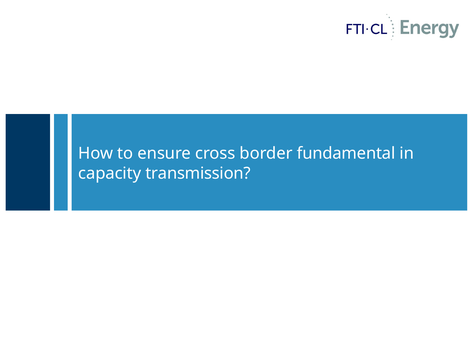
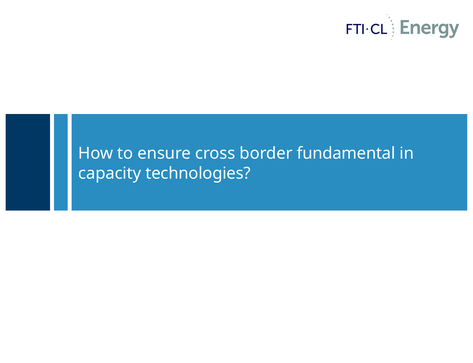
transmission: transmission -> technologies
